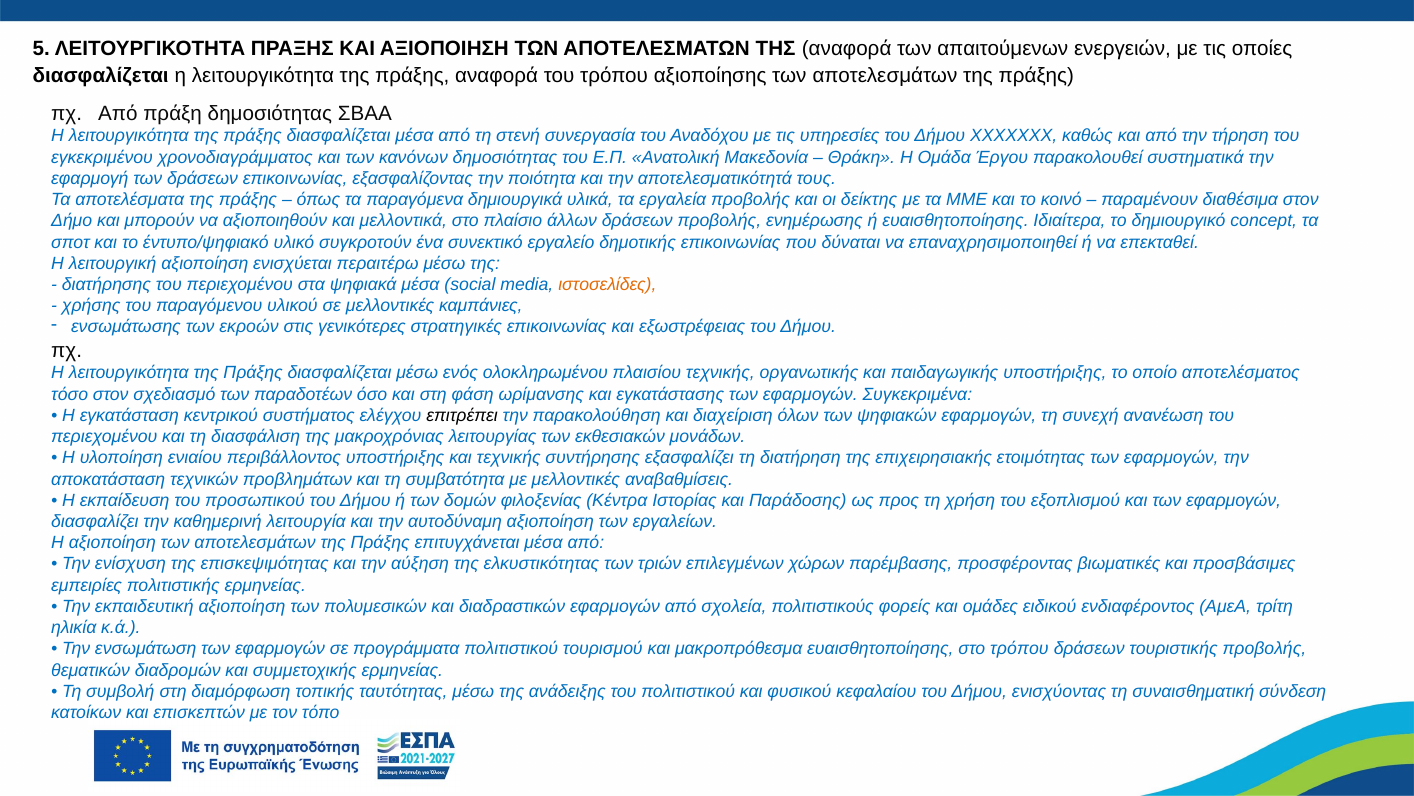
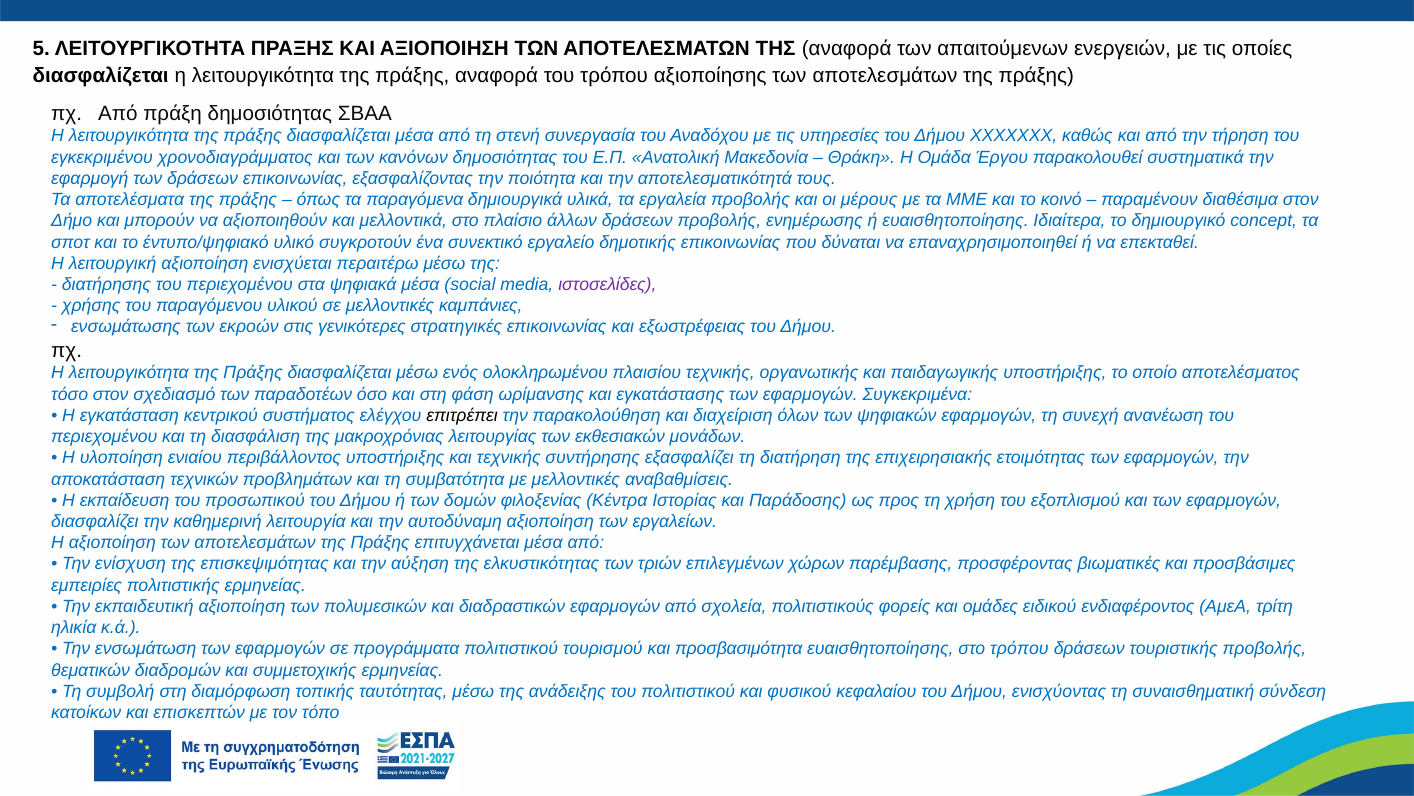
δείκτης: δείκτης -> μέρους
ιστοσελίδες colour: orange -> purple
μακροπρόθεσμα: μακροπρόθεσμα -> προσβασιμότητα
